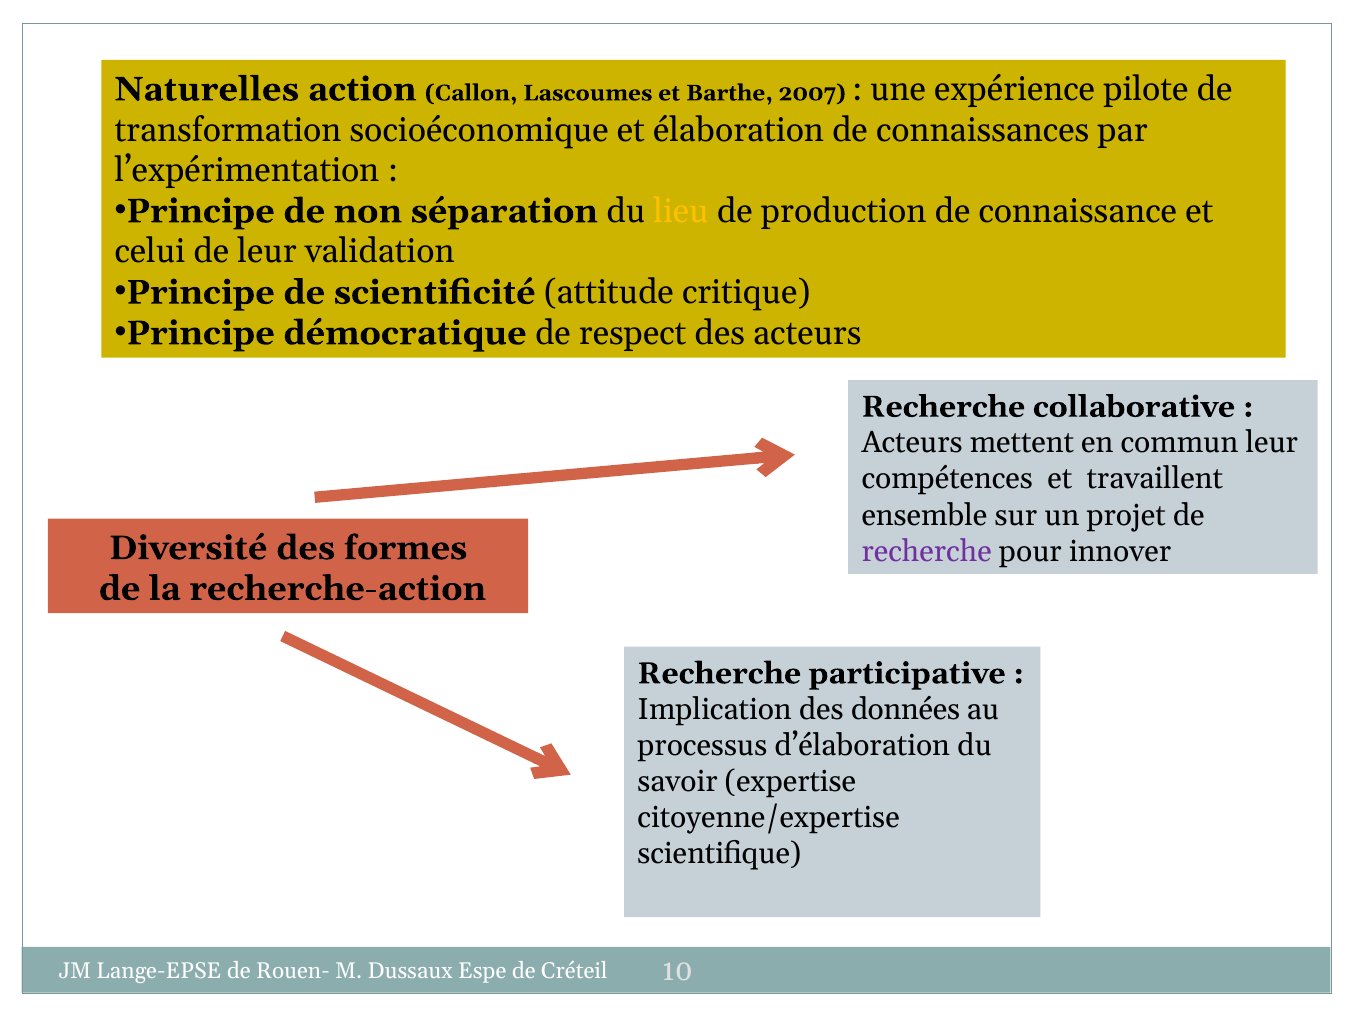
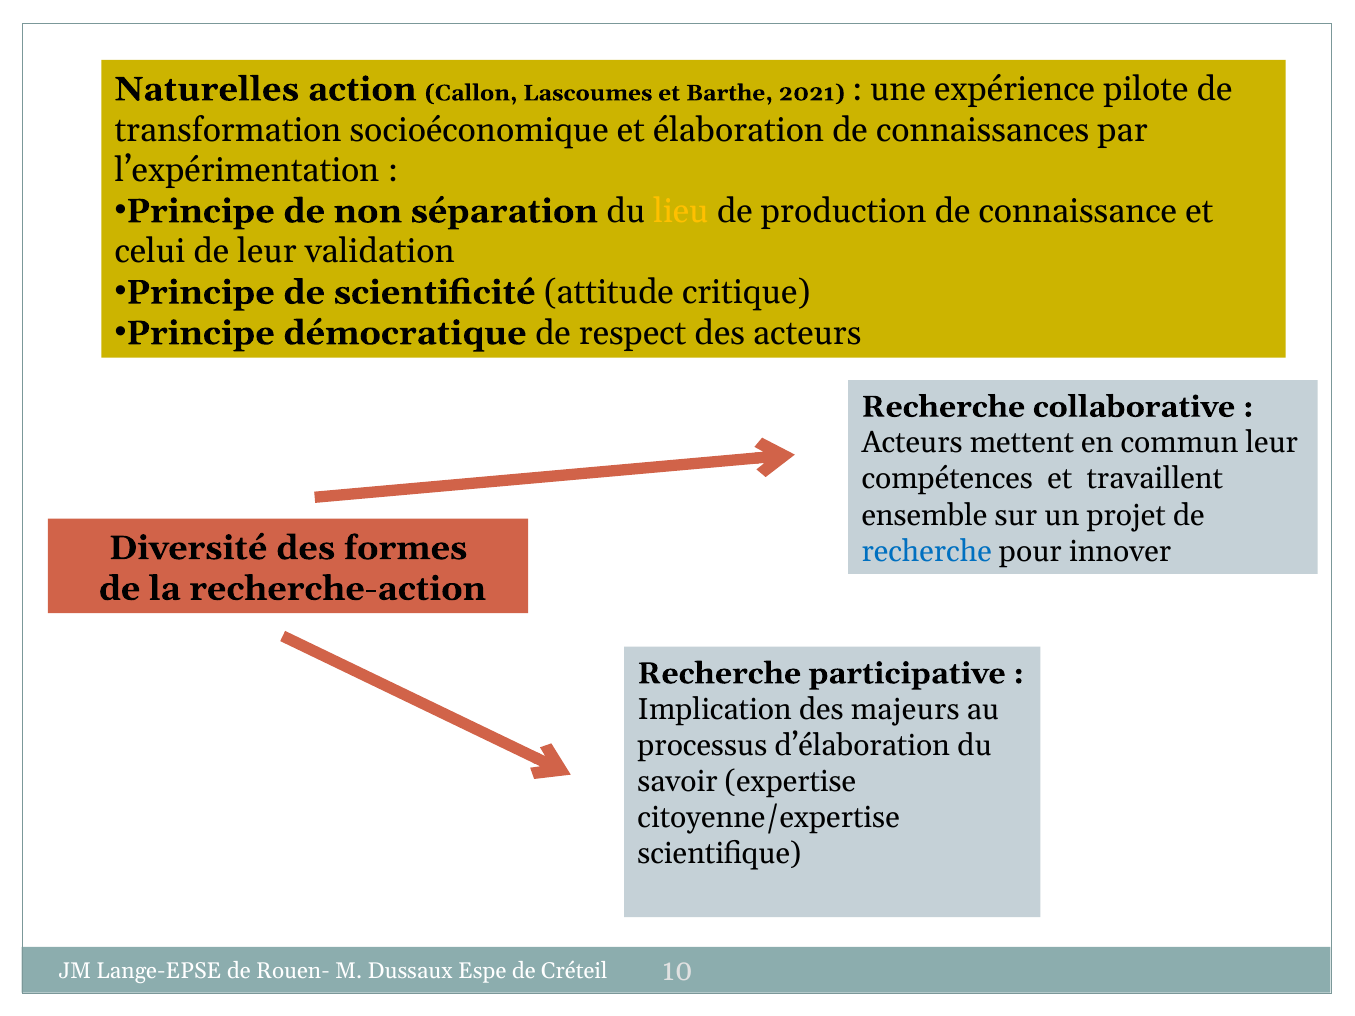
2007: 2007 -> 2021
recherche at (927, 551) colour: purple -> blue
données: données -> majeurs
